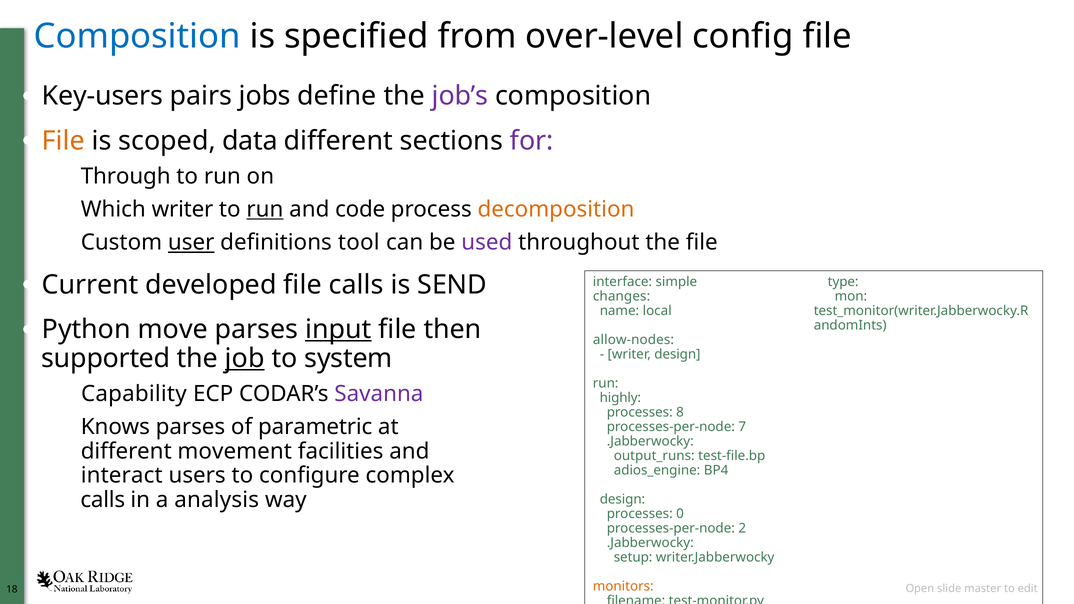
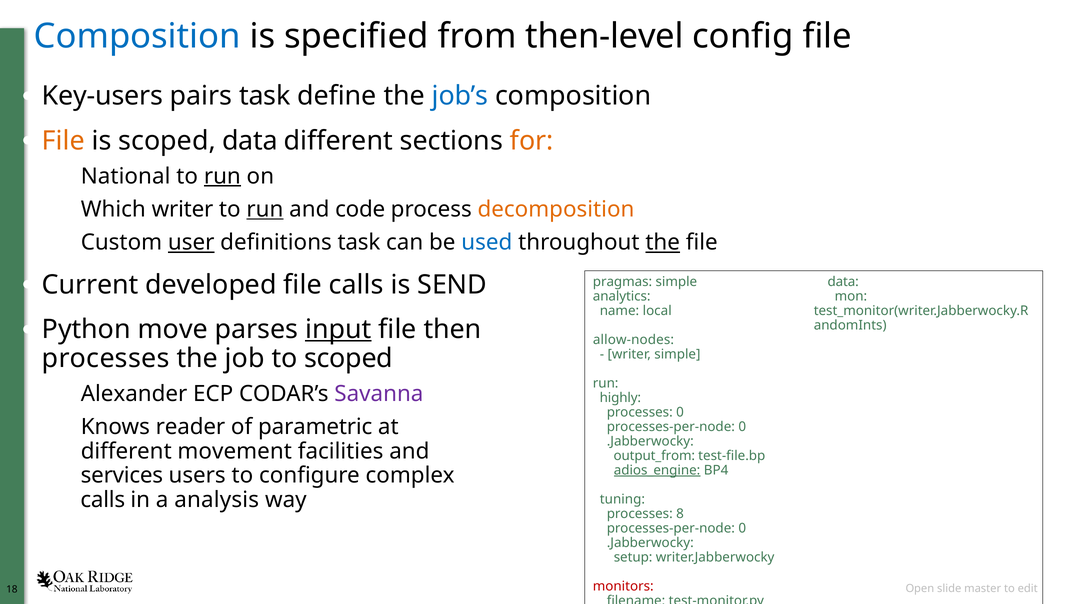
over-level: over-level -> then-level
pairs jobs: jobs -> task
job’s colour: purple -> blue
for colour: purple -> orange
Through: Through -> National
run at (222, 176) underline: none -> present
definitions tool: tool -> task
used colour: purple -> blue
the at (663, 243) underline: none -> present
interface: interface -> pragmas
type at (843, 282): type -> data
changes: changes -> analytics
writer design: design -> simple
supported at (106, 358): supported -> processes
job underline: present -> none
to system: system -> scoped
Capability: Capability -> Alexander
processes 8: 8 -> 0
Knows parses: parses -> reader
7 at (742, 427): 7 -> 0
output_runs: output_runs -> output_from
adios_engine underline: none -> present
interact: interact -> services
design at (622, 499): design -> tuning
0: 0 -> 8
2 at (742, 528): 2 -> 0
monitors colour: orange -> red
